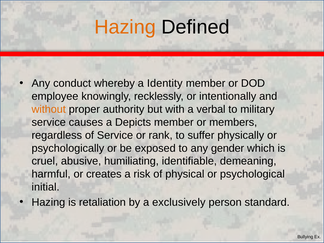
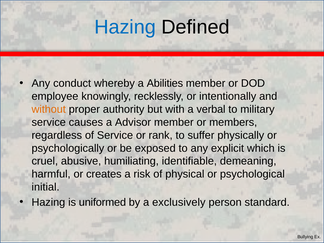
Hazing at (125, 27) colour: orange -> blue
Identity: Identity -> Abilities
Depicts: Depicts -> Advisor
gender: gender -> explicit
retaliation: retaliation -> uniformed
